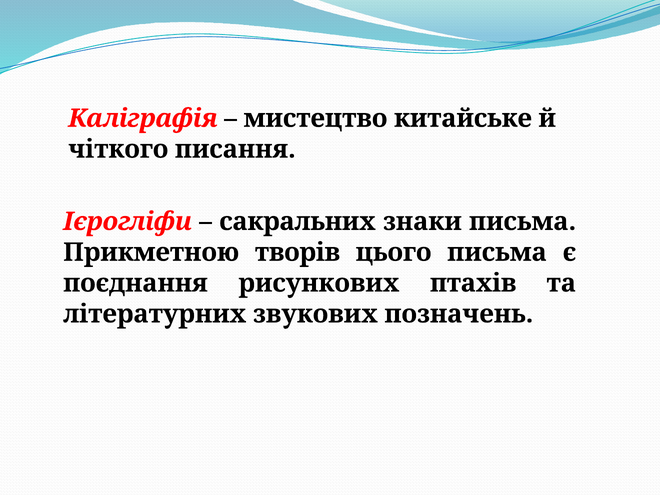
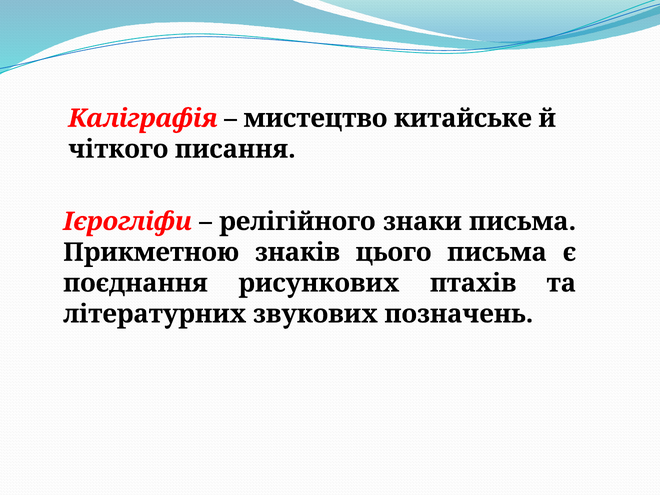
сакральних: сакральних -> релігійного
творів: творів -> знаків
